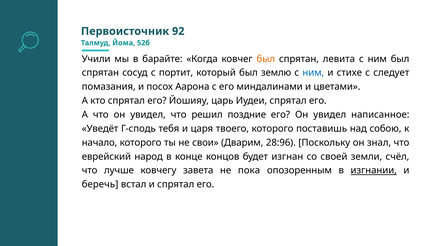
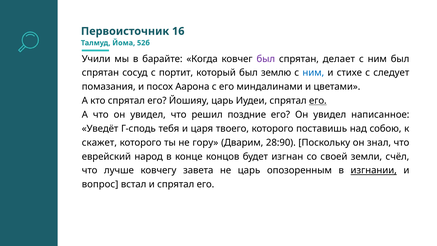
92: 92 -> 16
был at (266, 59) colour: orange -> purple
левита: левита -> делает
его at (318, 101) underline: none -> present
начало: начало -> скажет
свои: свои -> гору
28:96: 28:96 -> 28:90
не пока: пока -> царь
беречь: беречь -> вопрос
